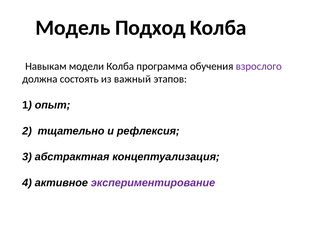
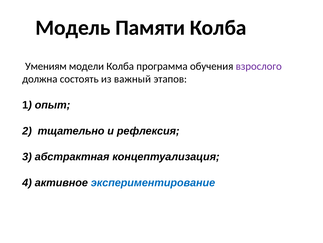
Подход: Подход -> Памяти
Навыкам: Навыкам -> Умениям
экспериментирование colour: purple -> blue
